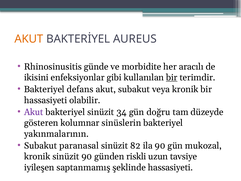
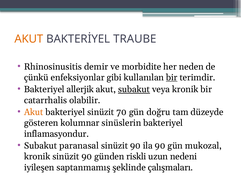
AUREUS: AUREUS -> TRAUBE
günde: günde -> demir
aracılı: aracılı -> neden
ikisini: ikisini -> çünkü
defans: defans -> allerjik
subakut at (134, 89) underline: none -> present
hassasiyeti at (46, 100): hassasiyeti -> catarrhalis
Akut at (34, 112) colour: purple -> orange
34: 34 -> 70
yakınmalarının: yakınmalarının -> inflamasyondur
82 at (135, 146): 82 -> 90
tavsiye: tavsiye -> nedeni
şeklinde hassasiyeti: hassasiyeti -> çalışmaları
